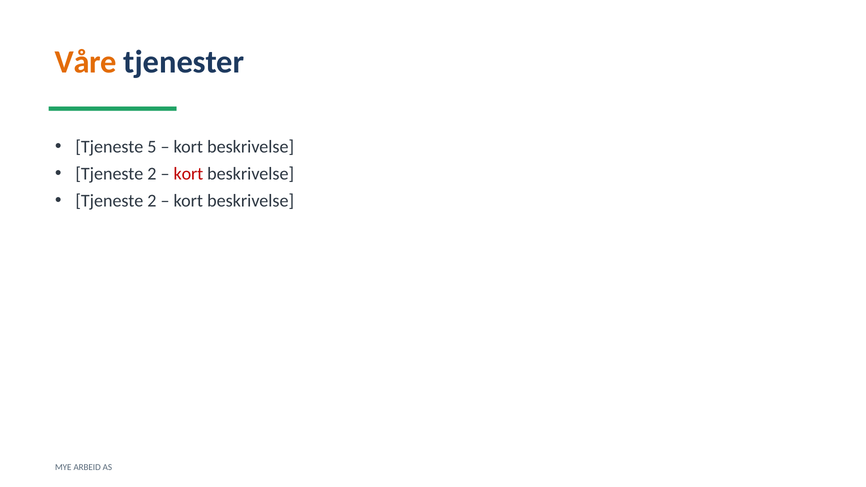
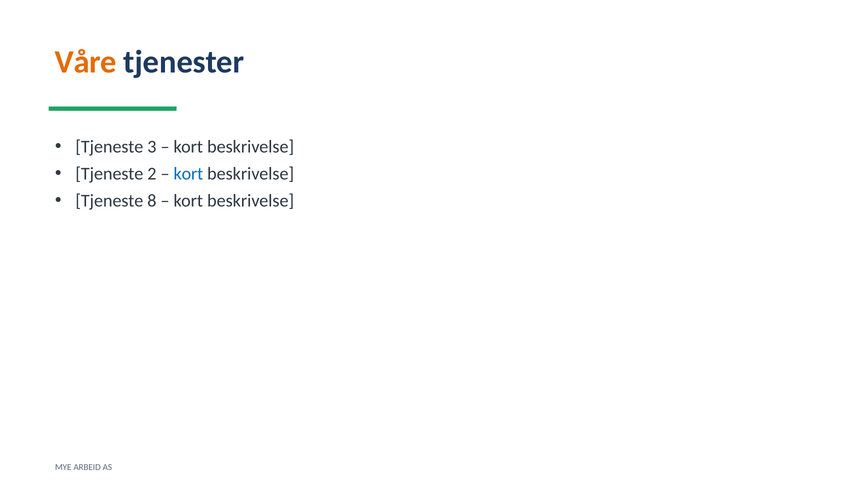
5: 5 -> 3
kort at (188, 174) colour: red -> blue
2 at (152, 201): 2 -> 8
